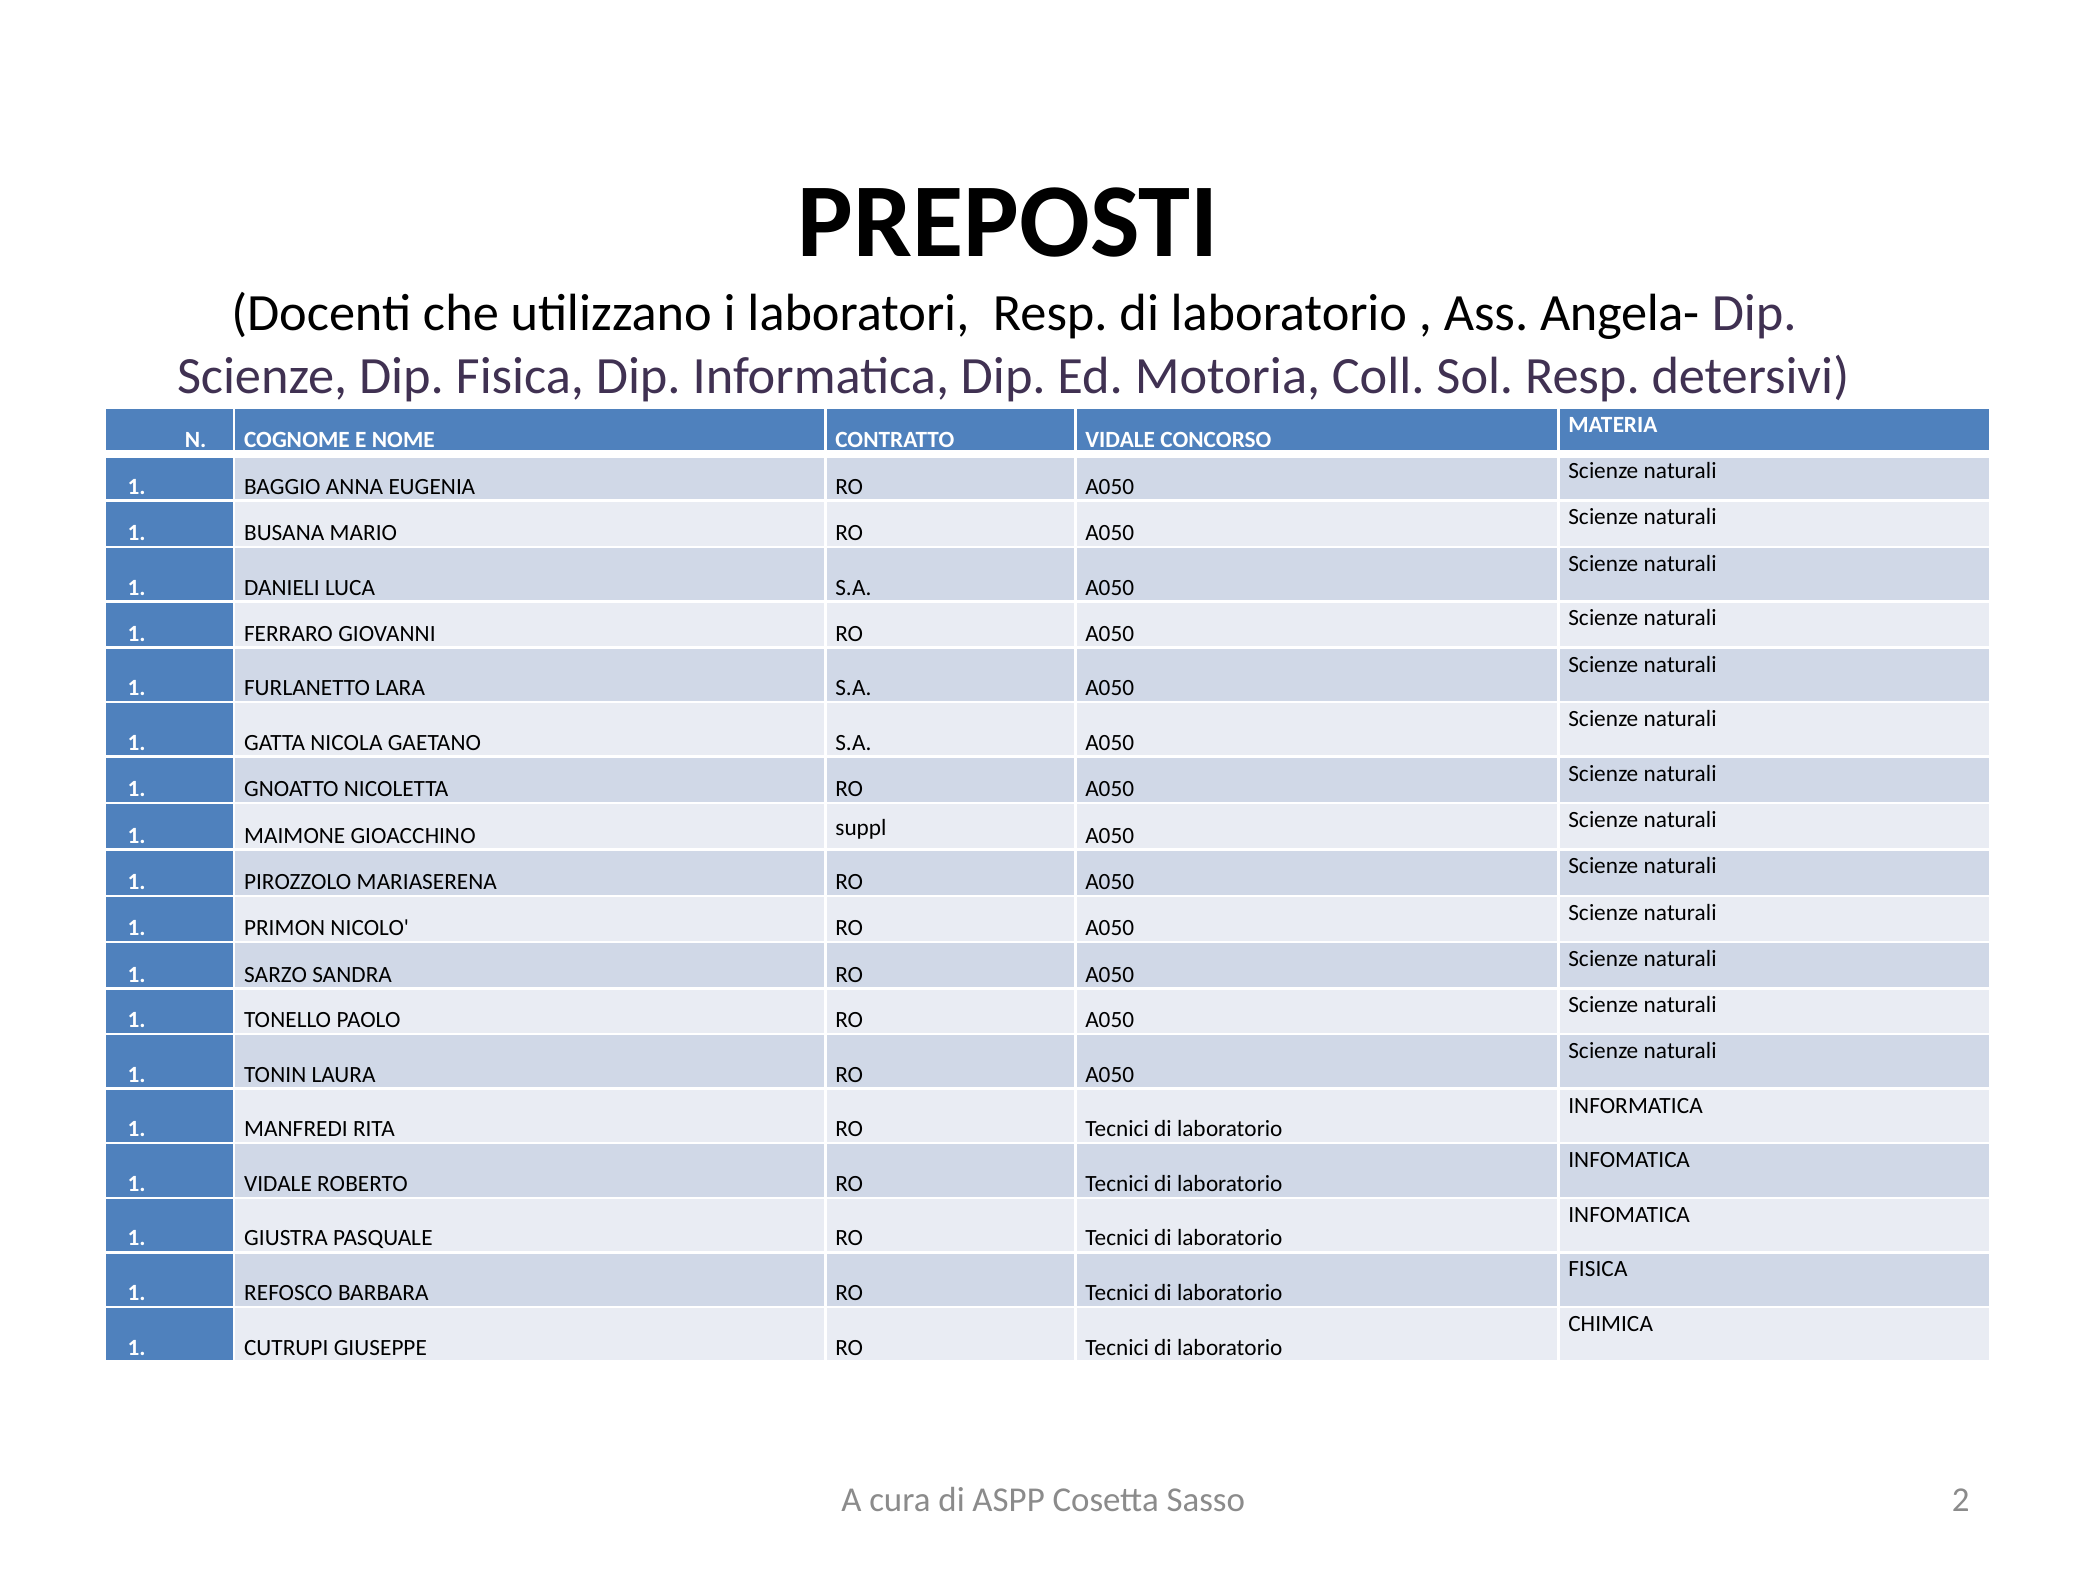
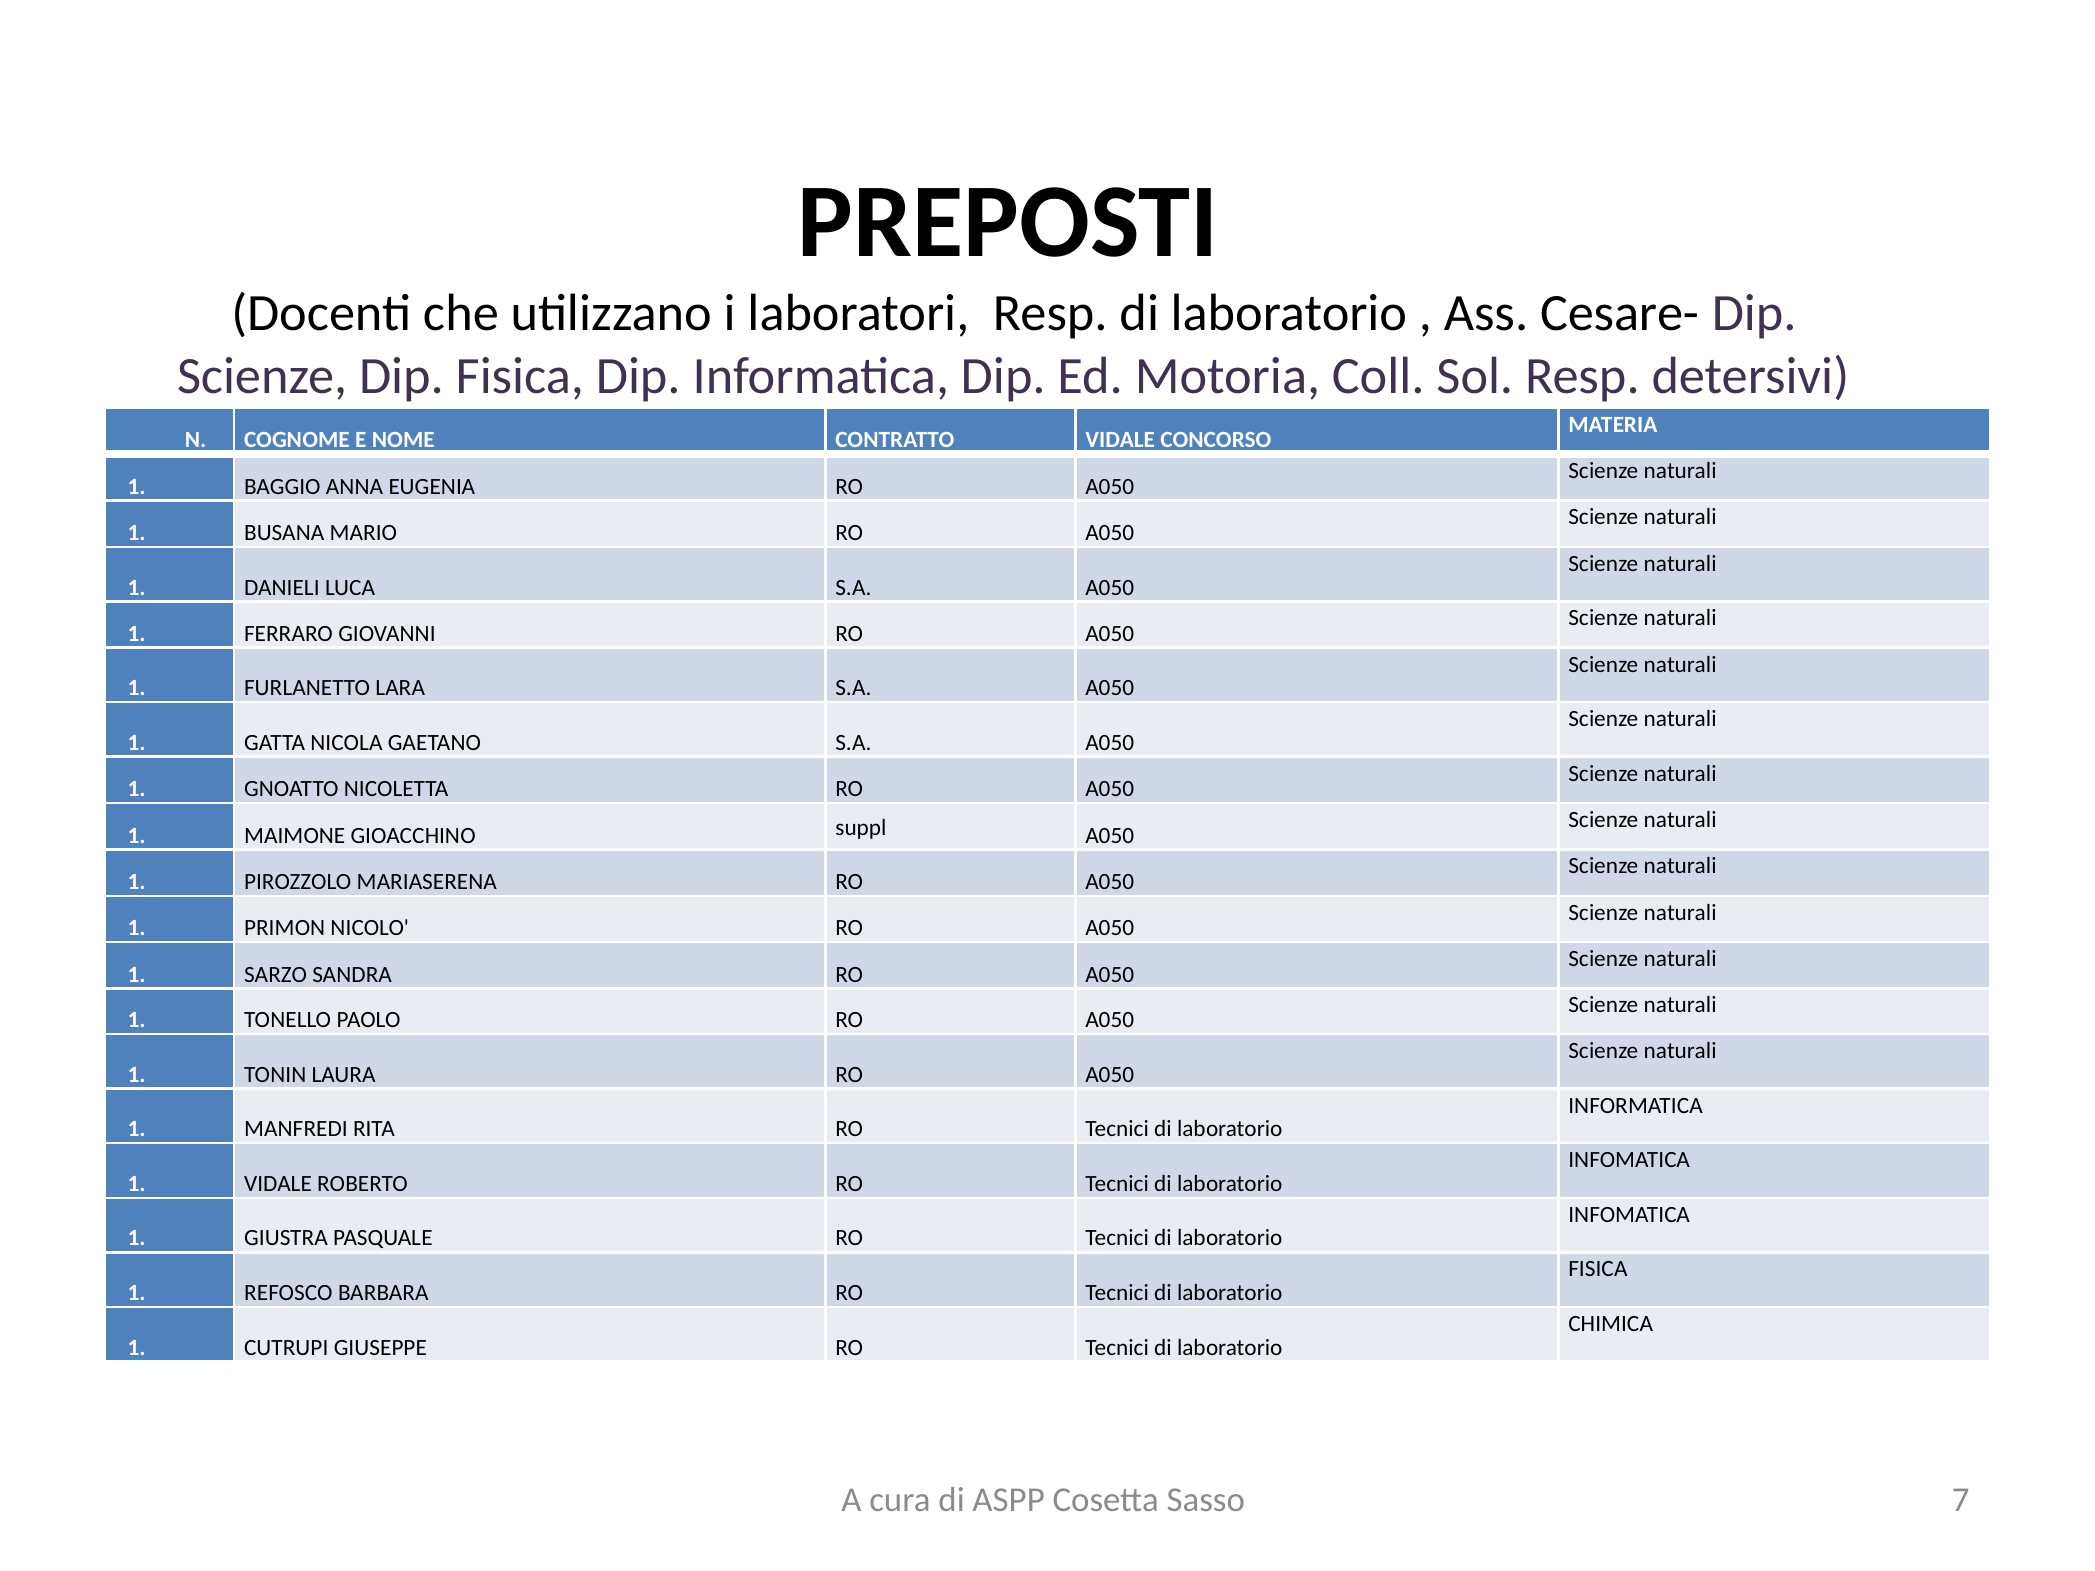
Angela-: Angela- -> Cesare-
2: 2 -> 7
